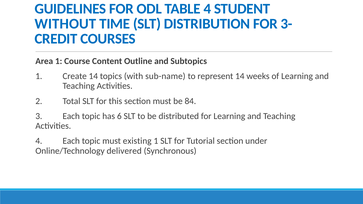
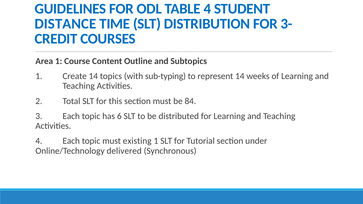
WITHOUT: WITHOUT -> DISTANCE
sub-name: sub-name -> sub-typing
